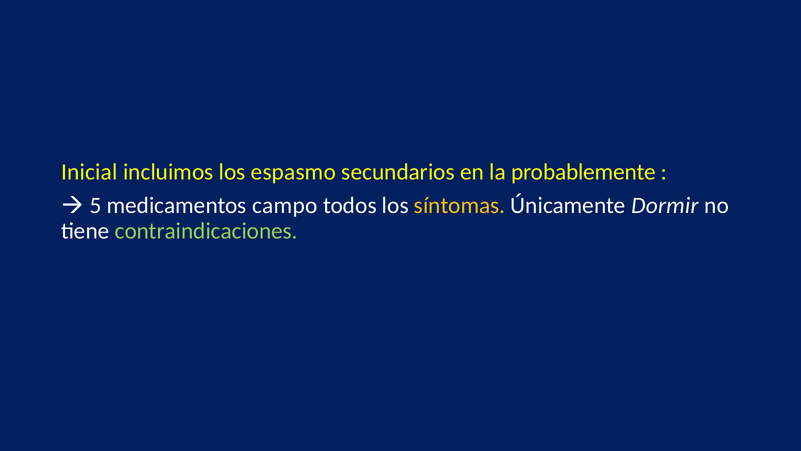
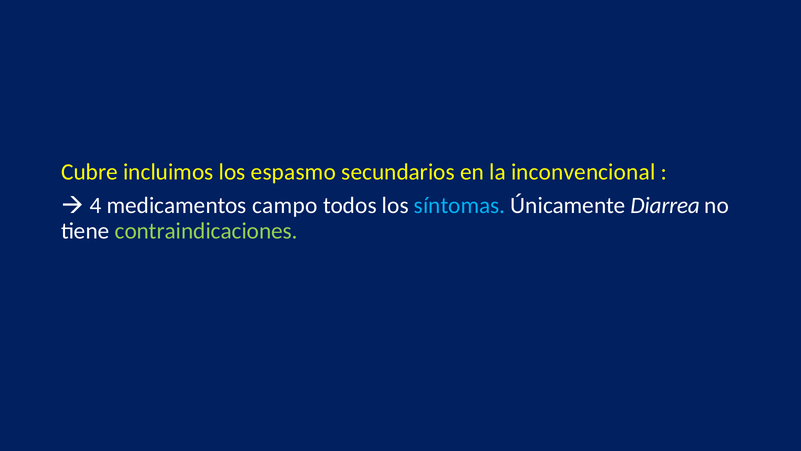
Inicial: Inicial -> Cubre
probablemente: probablemente -> inconvencional
5: 5 -> 4
síntomas colour: yellow -> light blue
Dormir: Dormir -> Diarrea
